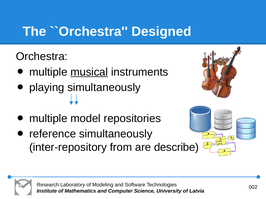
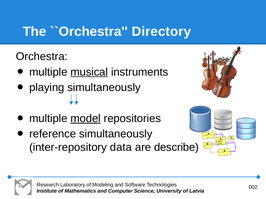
Designed: Designed -> Directory
model underline: none -> present
from: from -> data
